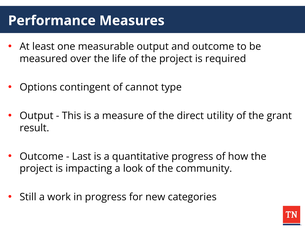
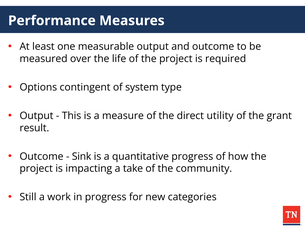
cannot: cannot -> system
Last: Last -> Sink
look: look -> take
